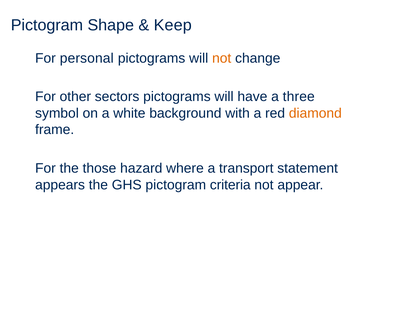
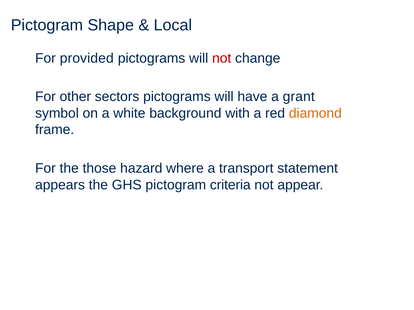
Keep: Keep -> Local
personal: personal -> provided
not at (222, 58) colour: orange -> red
three: three -> grant
